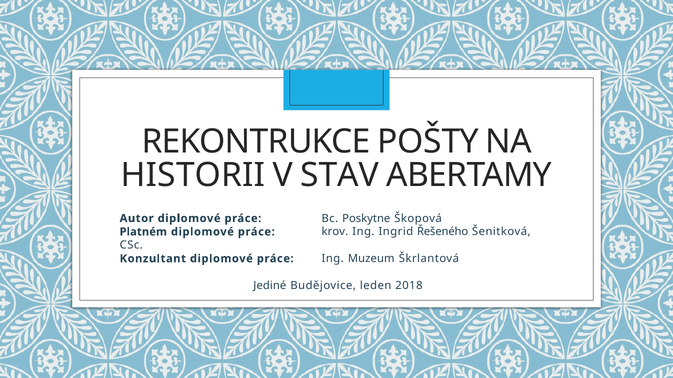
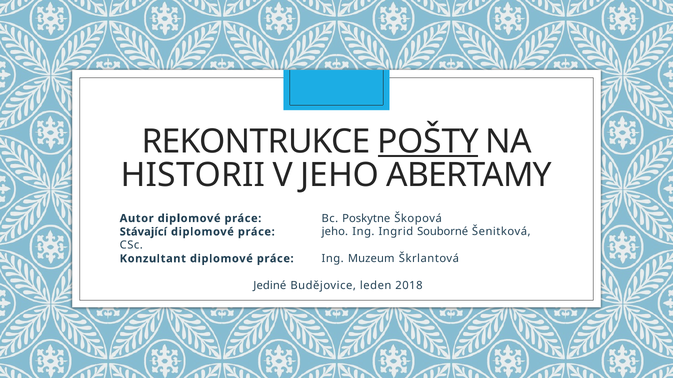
POŠTY underline: none -> present
V STAV: STAV -> JEHO
Platném: Platném -> Stávající
práce krov: krov -> jeho
Řešeného: Řešeného -> Souborné
